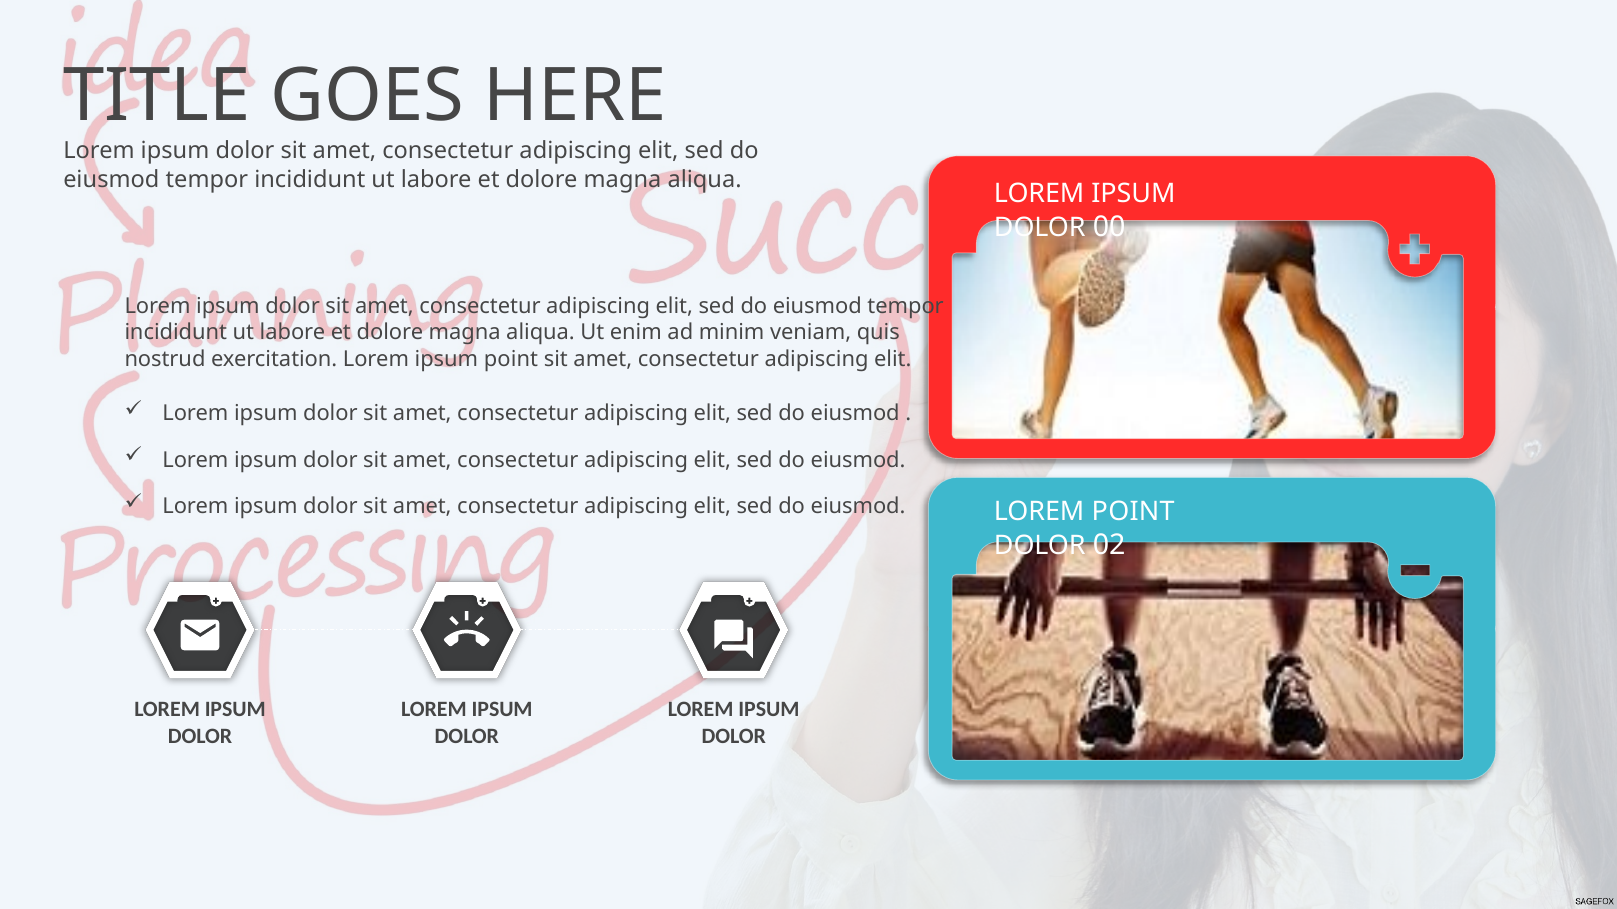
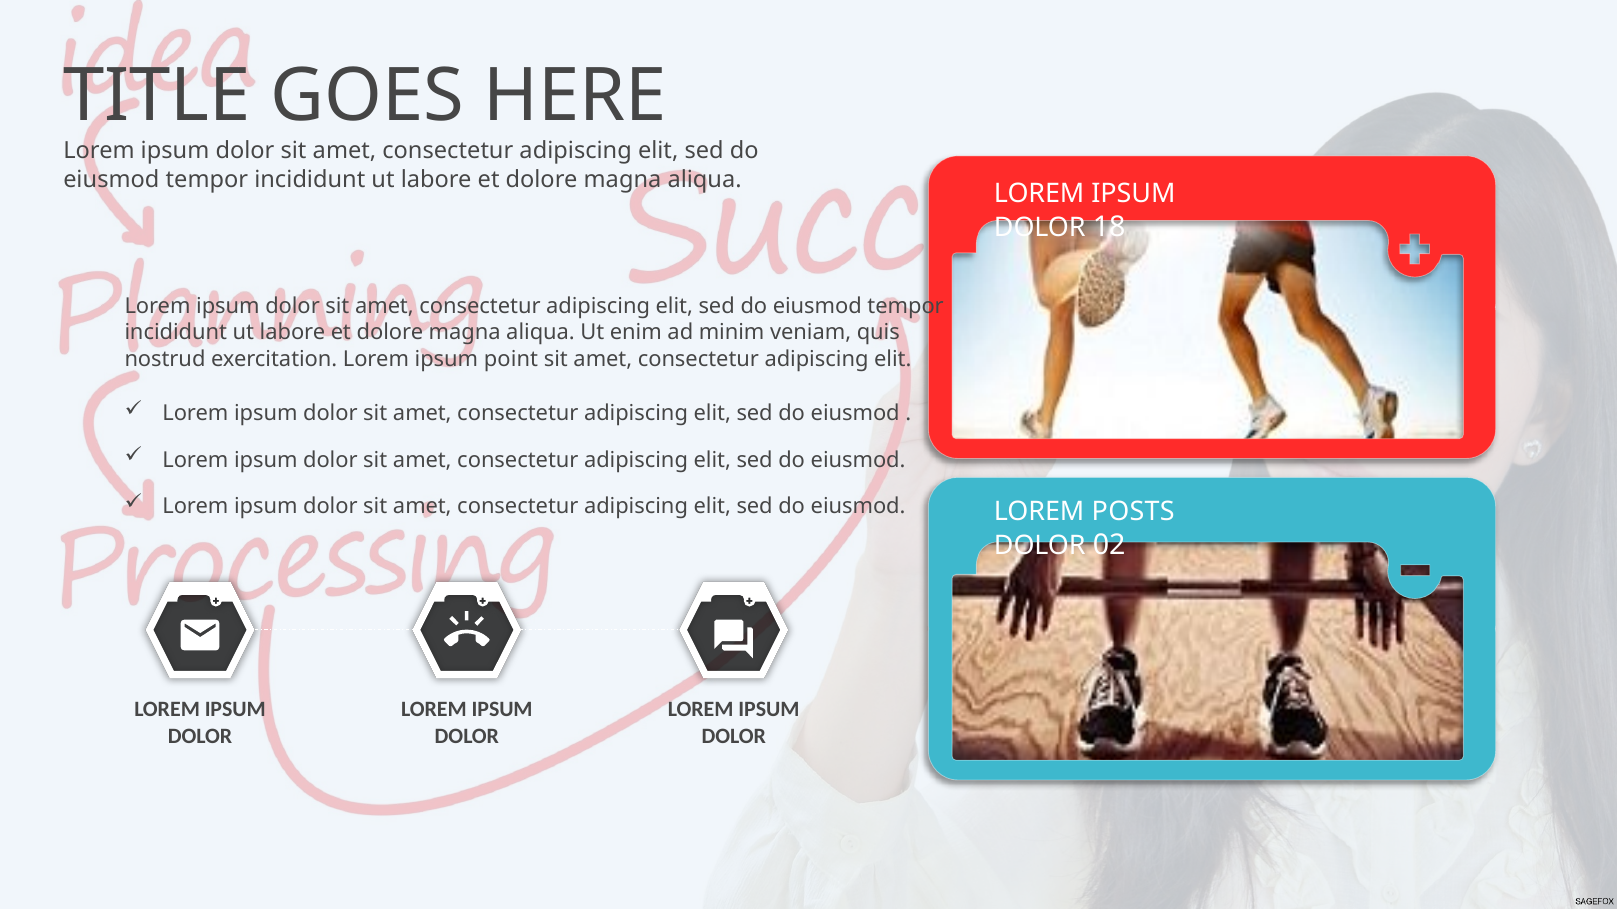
00: 00 -> 18
LOREM POINT: POINT -> POSTS
